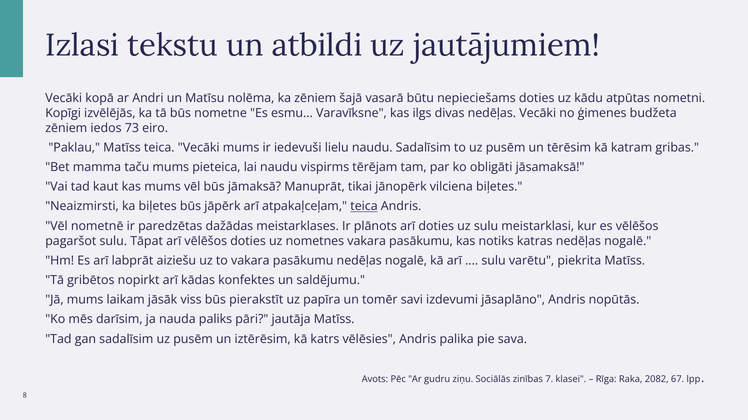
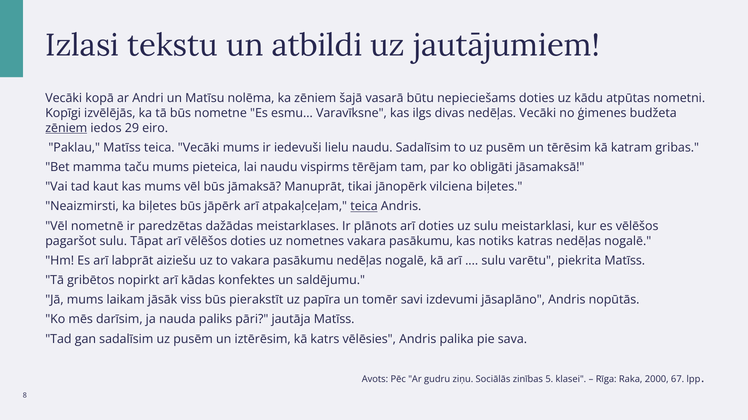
zēniem at (66, 128) underline: none -> present
73: 73 -> 29
7: 7 -> 5
2082: 2082 -> 2000
